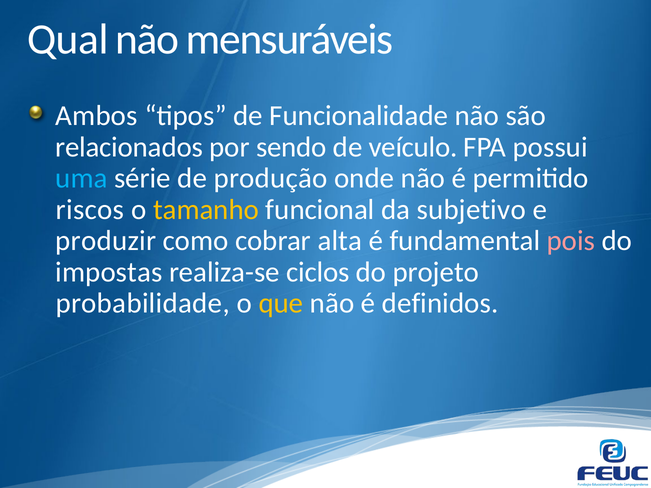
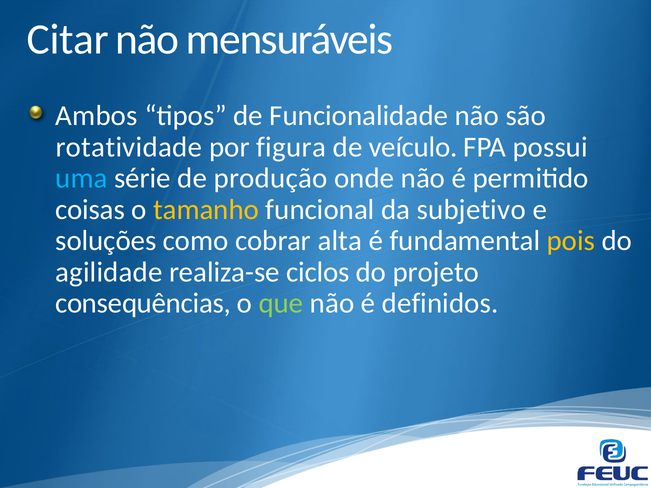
Qual: Qual -> Citar
relacionados: relacionados -> rotatividade
sendo: sendo -> figura
riscos: riscos -> coisas
produzir: produzir -> soluções
pois colour: pink -> yellow
impostas: impostas -> agilidade
probabilidade: probabilidade -> consequências
que colour: yellow -> light green
